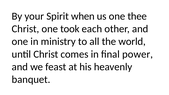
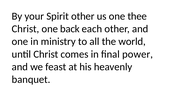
Spirit when: when -> other
took: took -> back
